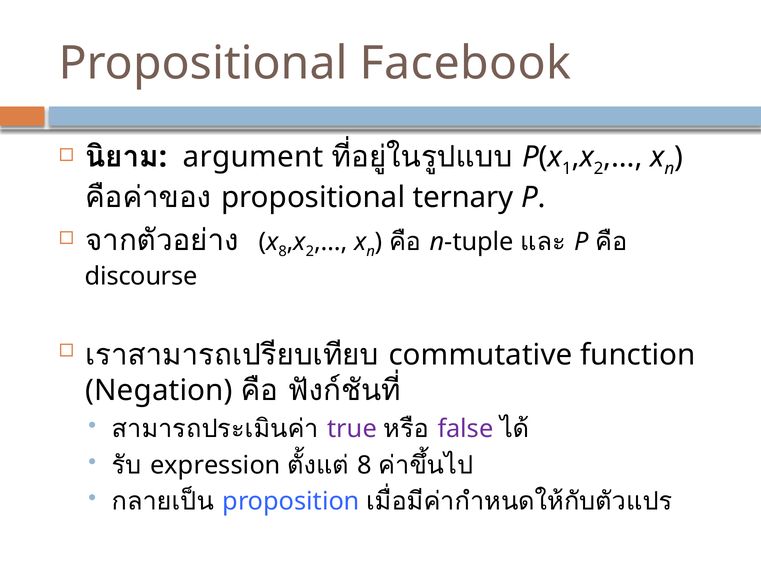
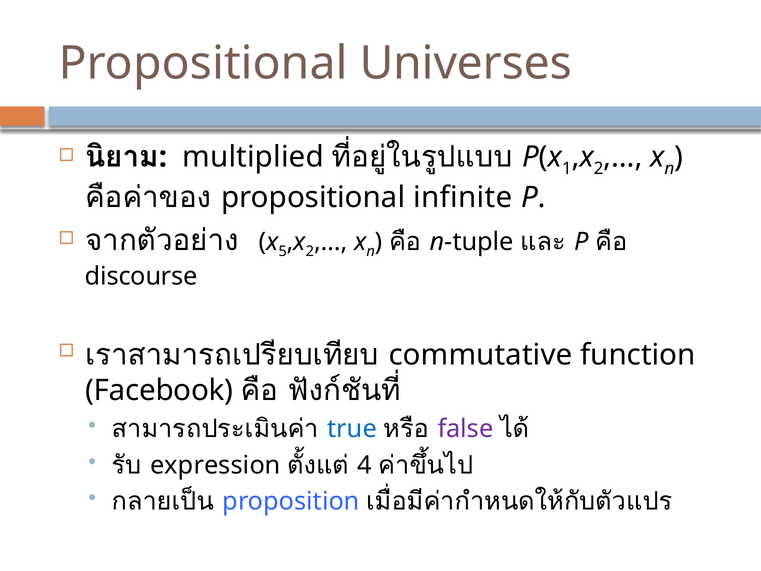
Facebook: Facebook -> Universes
argument: argument -> multiplied
ternary: ternary -> infinite
8 at (283, 251): 8 -> 5
Negation: Negation -> Facebook
true colour: purple -> blue
8 at (365, 465): 8 -> 4
